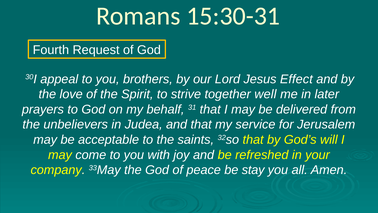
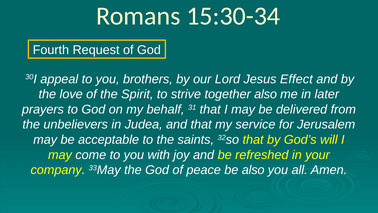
15:30-31: 15:30-31 -> 15:30-34
together well: well -> also
be stay: stay -> also
